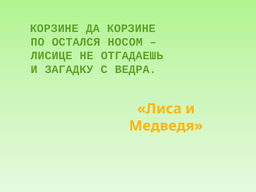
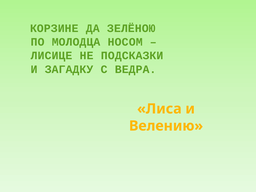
ДА КОРЗИНЕ: КОРЗИНЕ -> ЗЕЛЁНОЮ
ОСТАЛСЯ: ОСТАЛСЯ -> МОЛОДЦА
ОТГАДАЕШЬ: ОТГАДАЕШЬ -> ПОДСКАЗКИ
Медведя: Медведя -> Велению
